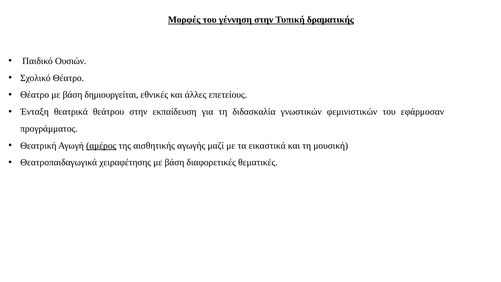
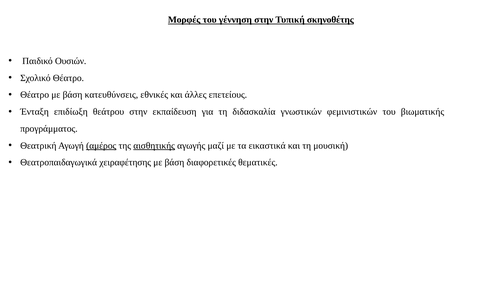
δραματικής: δραματικής -> σκηνοθέτης
δημιουργείται: δημιουργείται -> κατευθύνσεις
θεατρικά: θεατρικά -> επιδίωξη
εφάρμοσαν: εφάρμοσαν -> βιωματικής
αισθητικής underline: none -> present
